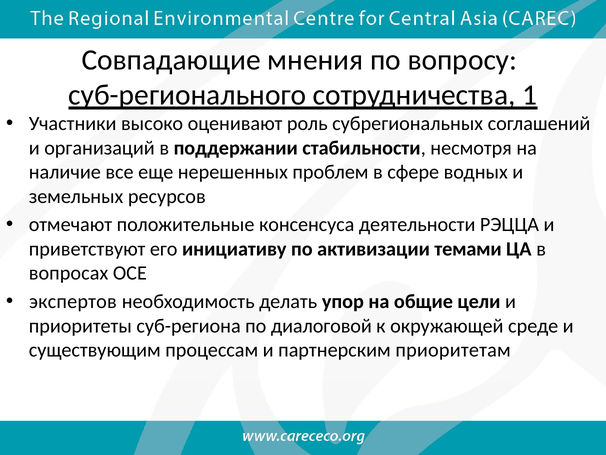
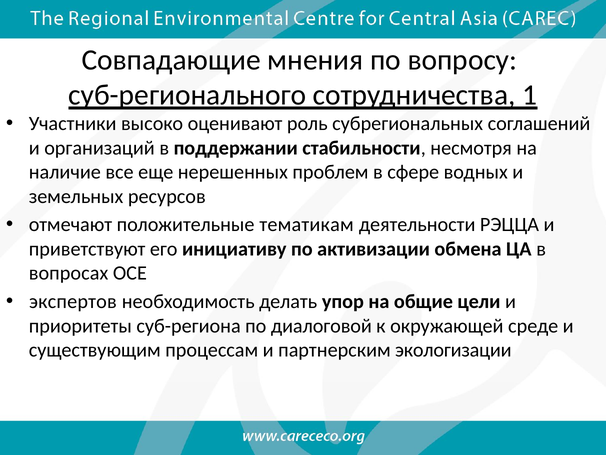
консенсуса: консенсуса -> тематикам
темами: темами -> обмена
приоритетам: приоритетам -> экологизации
